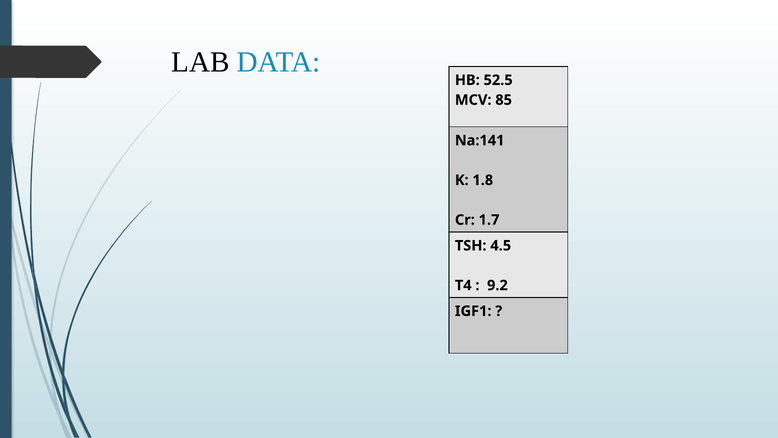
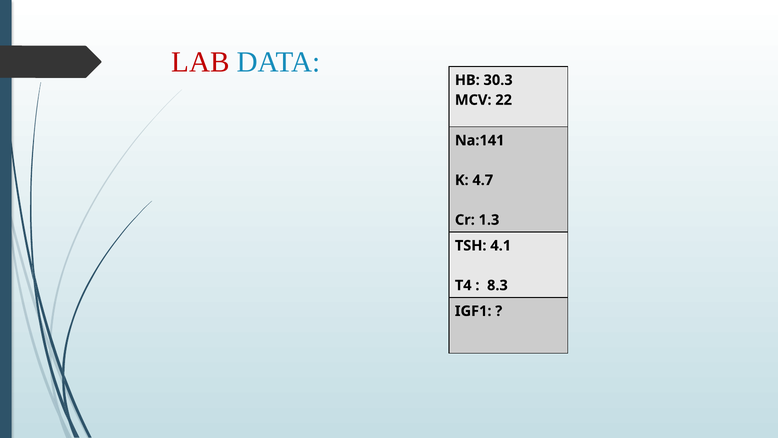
LAB colour: black -> red
52.5: 52.5 -> 30.3
85: 85 -> 22
1.8: 1.8 -> 4.7
1.7: 1.7 -> 1.3
4.5: 4.5 -> 4.1
9.2: 9.2 -> 8.3
